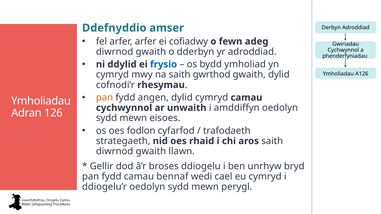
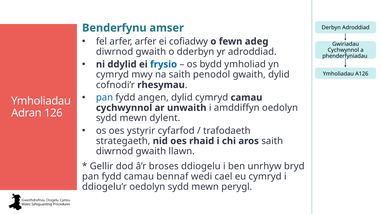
Ddefnyddio: Ddefnyddio -> Benderfynu
gwrthod: gwrthod -> penodol
pan at (104, 98) colour: orange -> blue
eisoes: eisoes -> dylent
fodlon: fodlon -> ystyrir
